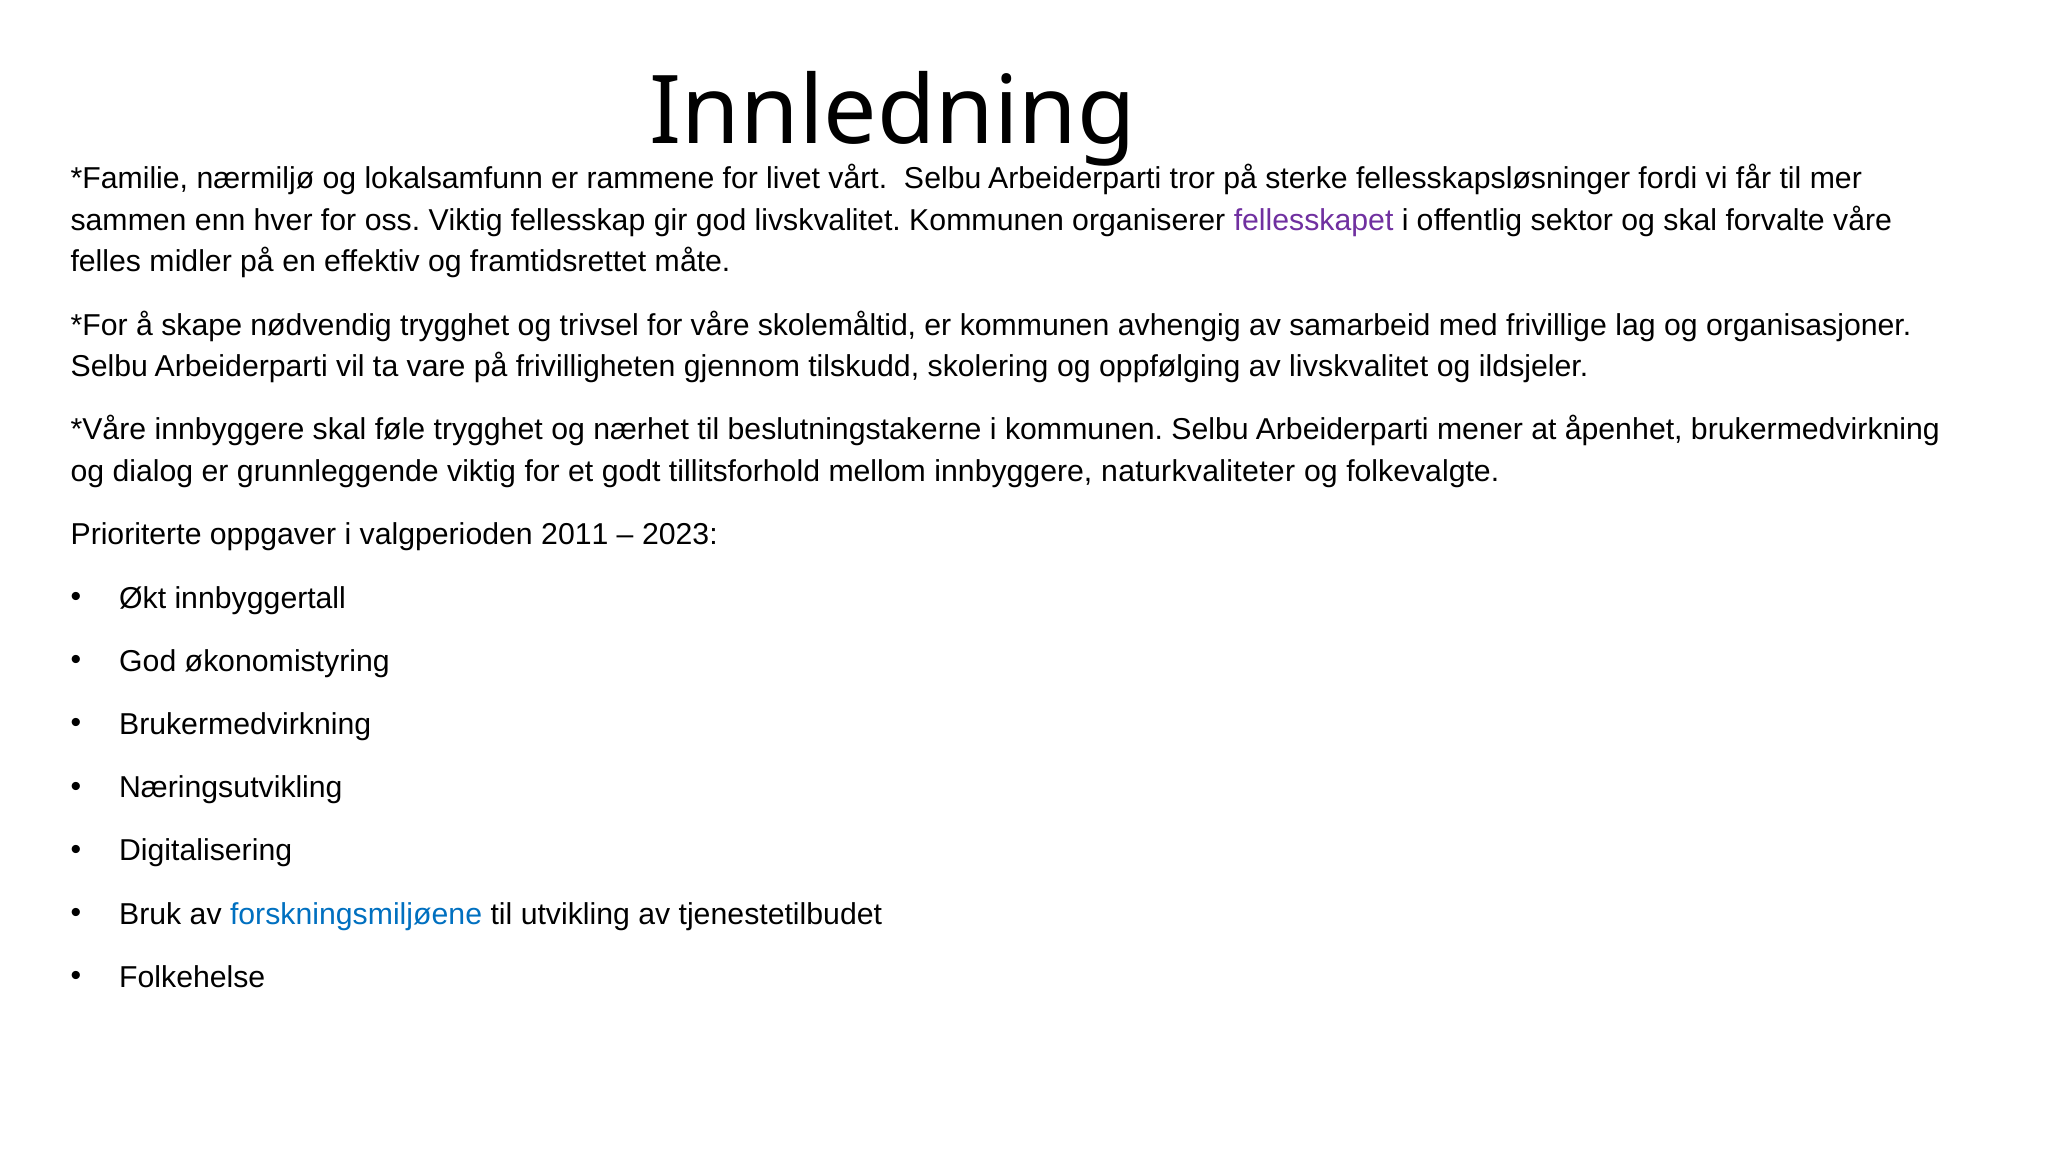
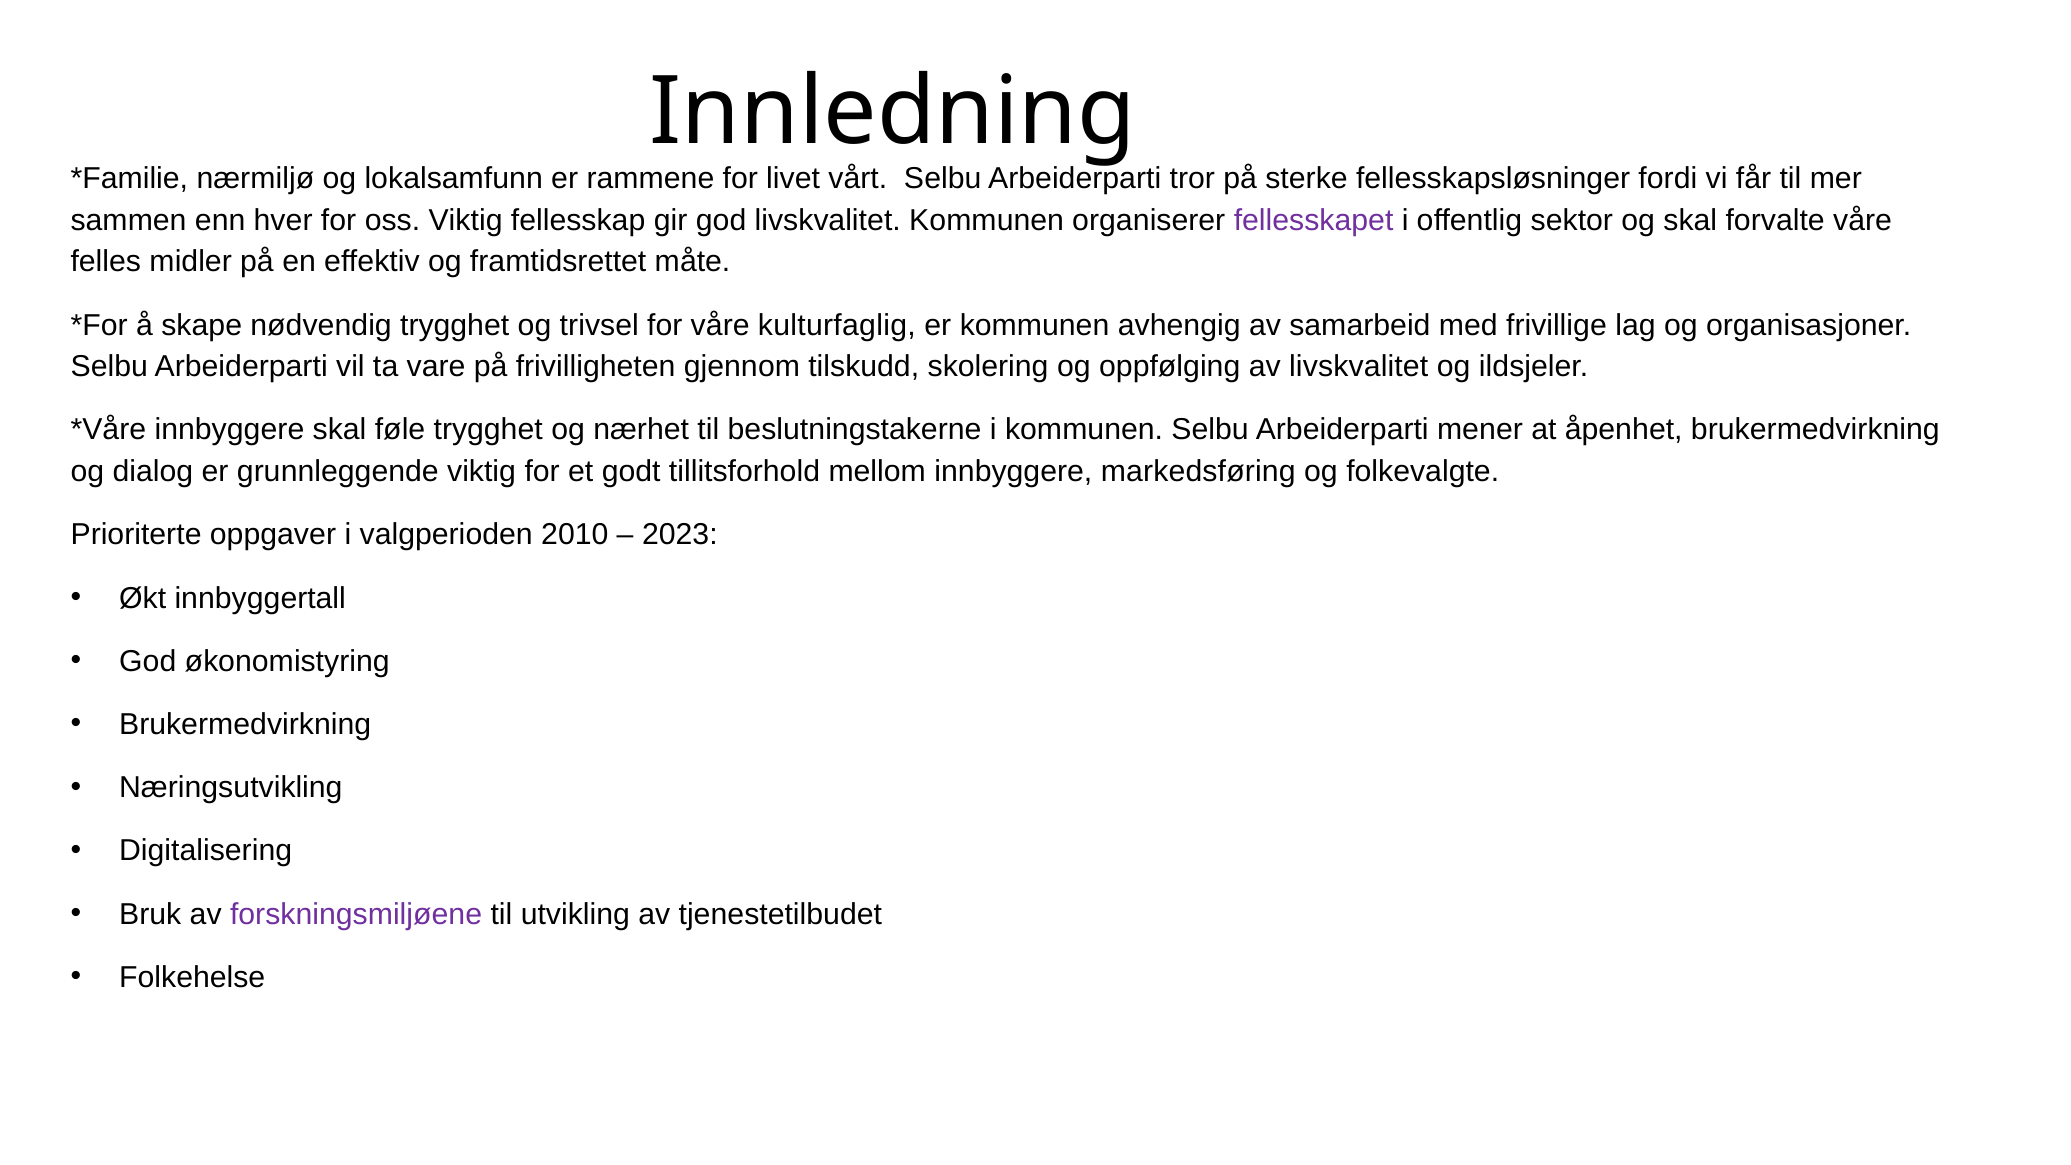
skolemåltid: skolemåltid -> kulturfaglig
naturkvaliteter: naturkvaliteter -> markedsføring
2011: 2011 -> 2010
forskningsmiljøene colour: blue -> purple
